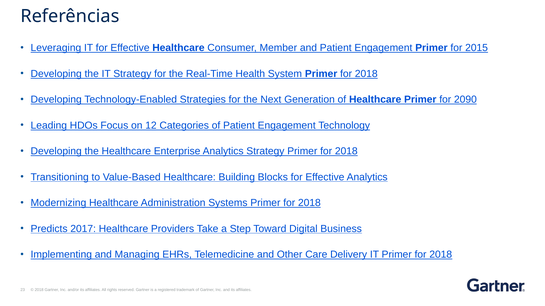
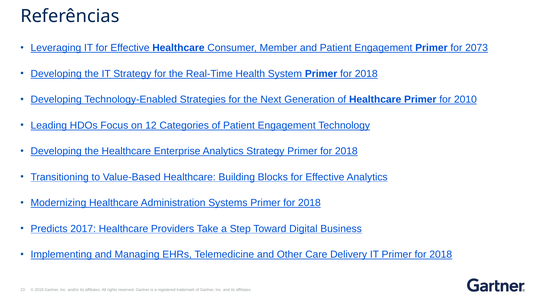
2015: 2015 -> 2073
2090: 2090 -> 2010
